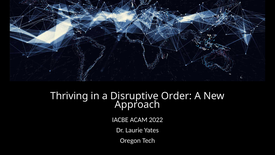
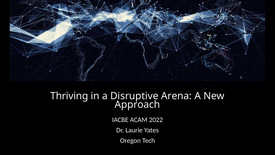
Order: Order -> Arena
